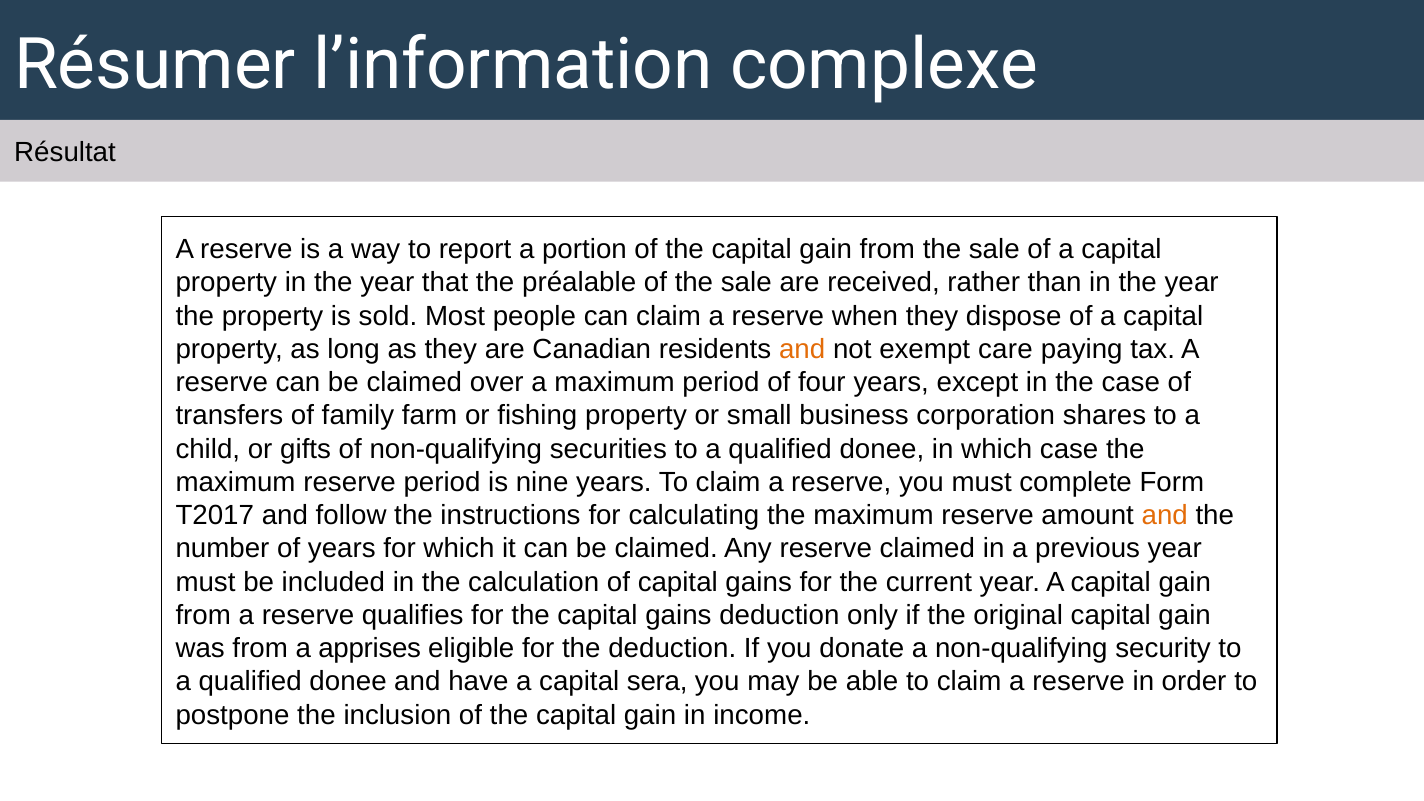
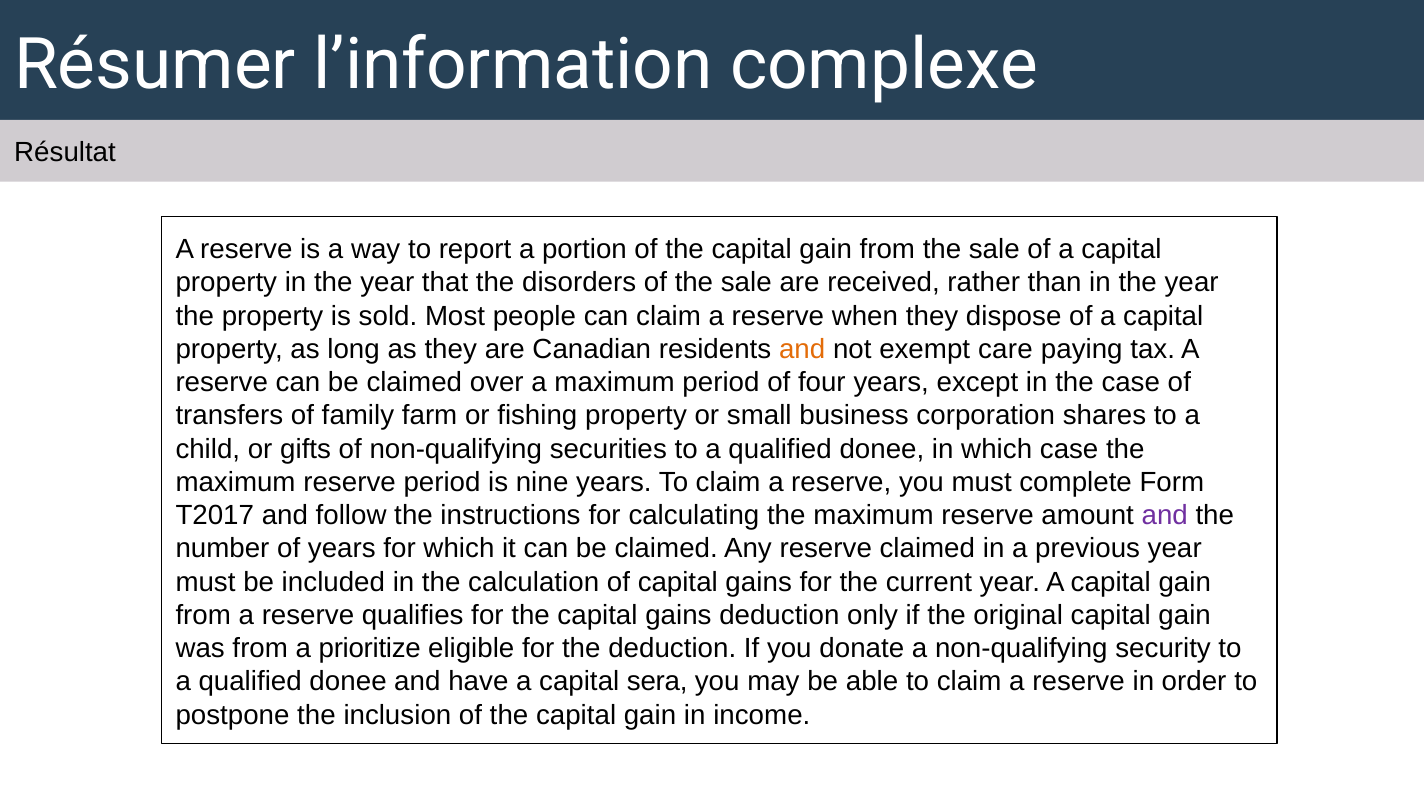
préalable: préalable -> disorders
and at (1165, 515) colour: orange -> purple
apprises: apprises -> prioritize
